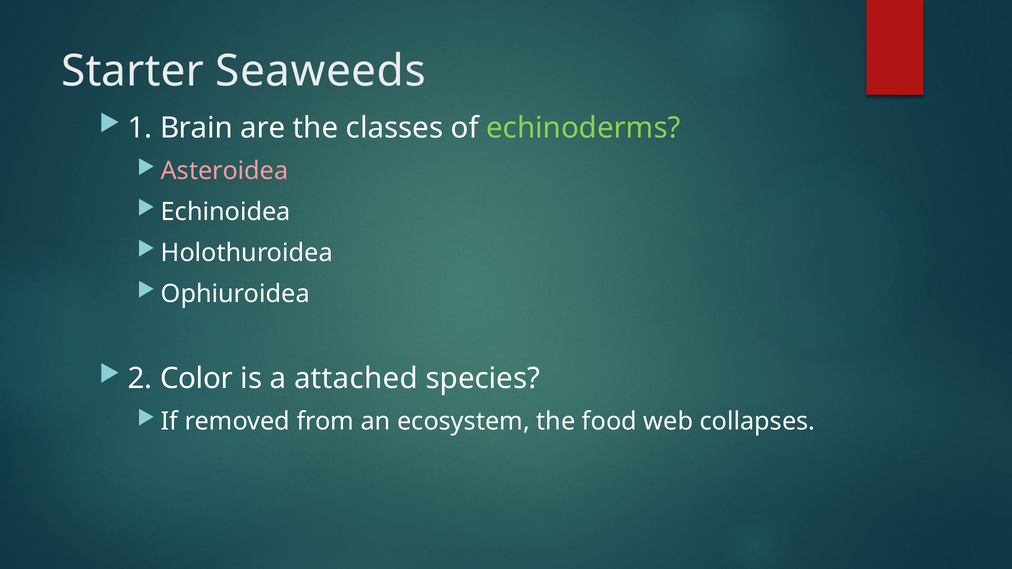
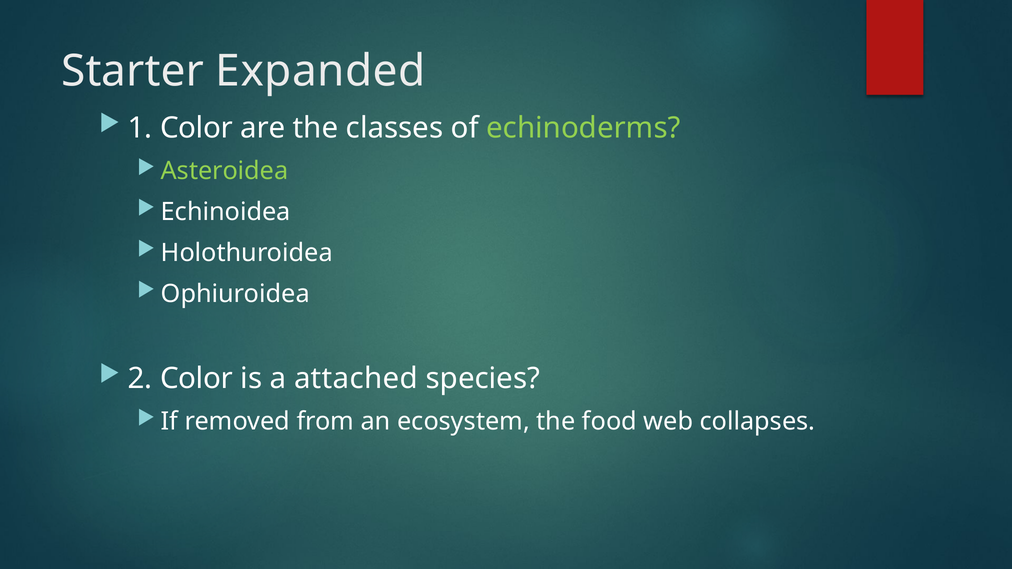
Seaweeds: Seaweeds -> Expanded
1 Brain: Brain -> Color
Asteroidea colour: pink -> light green
